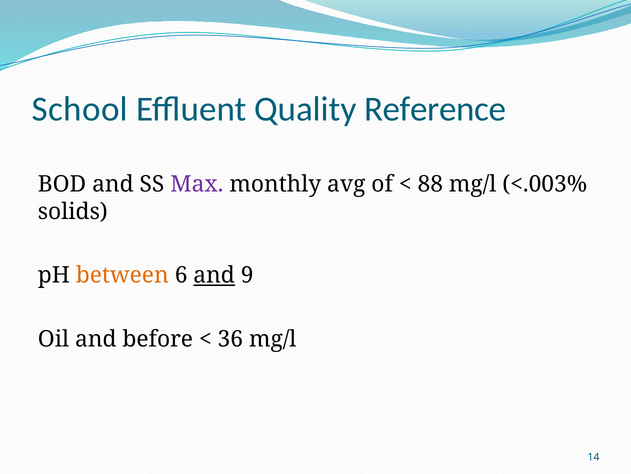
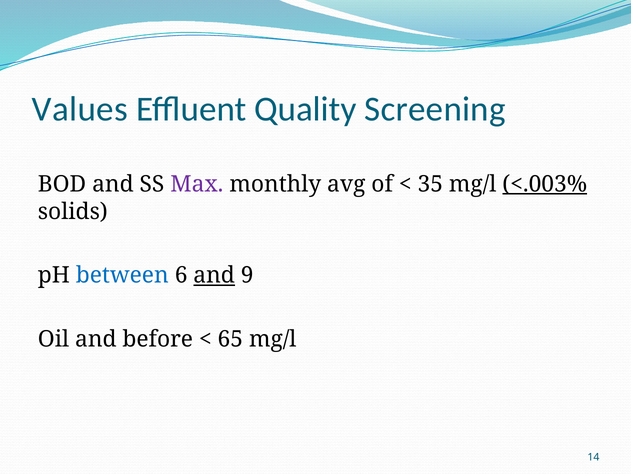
School: School -> Values
Reference: Reference -> Screening
88: 88 -> 35
<.003% underline: none -> present
between colour: orange -> blue
36: 36 -> 65
